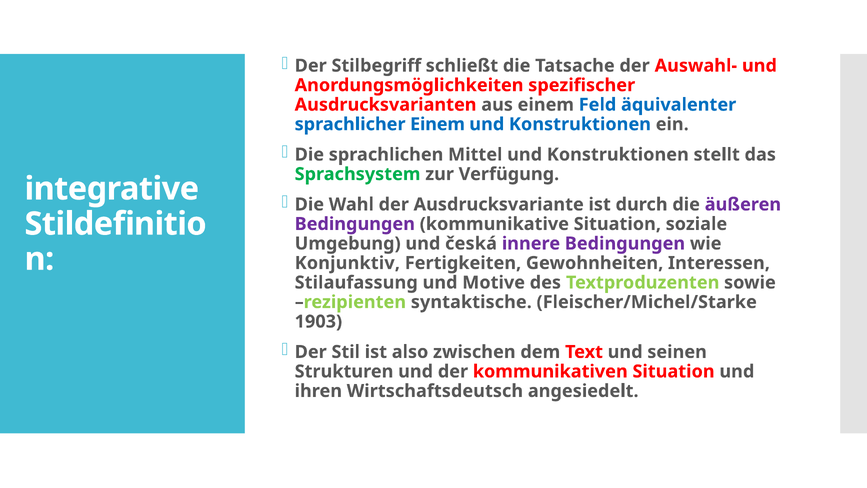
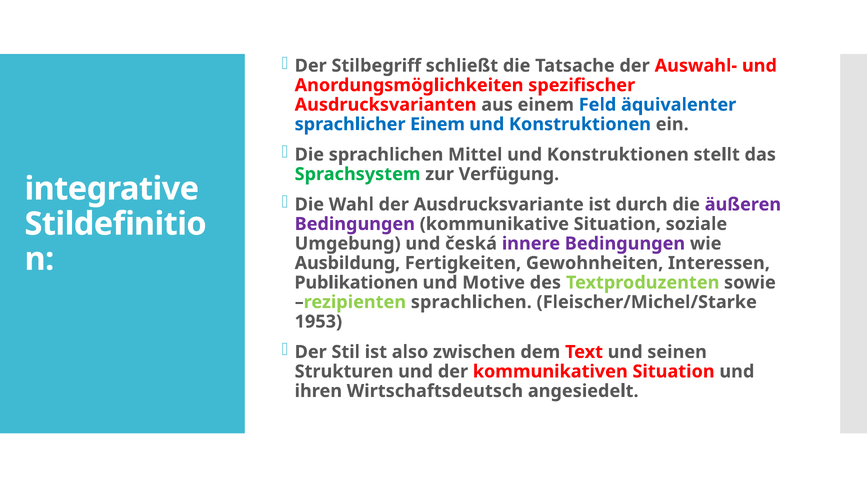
Konjunktiv: Konjunktiv -> Ausbildung
Stilaufassung: Stilaufassung -> Publikationen
rezipienten syntaktische: syntaktische -> sprachlichen
1903: 1903 -> 1953
